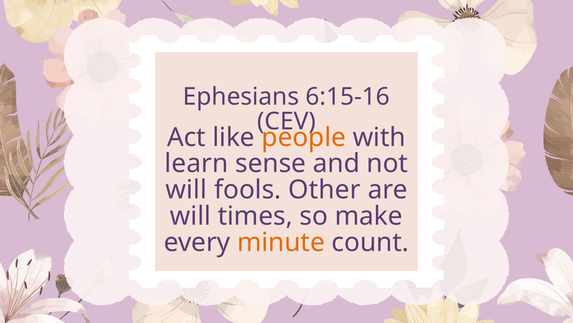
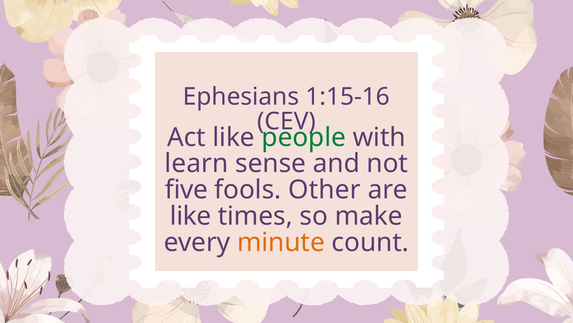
6:15-16: 6:15-16 -> 1:15-16
people colour: orange -> green
will at (186, 189): will -> five
will at (190, 216): will -> like
